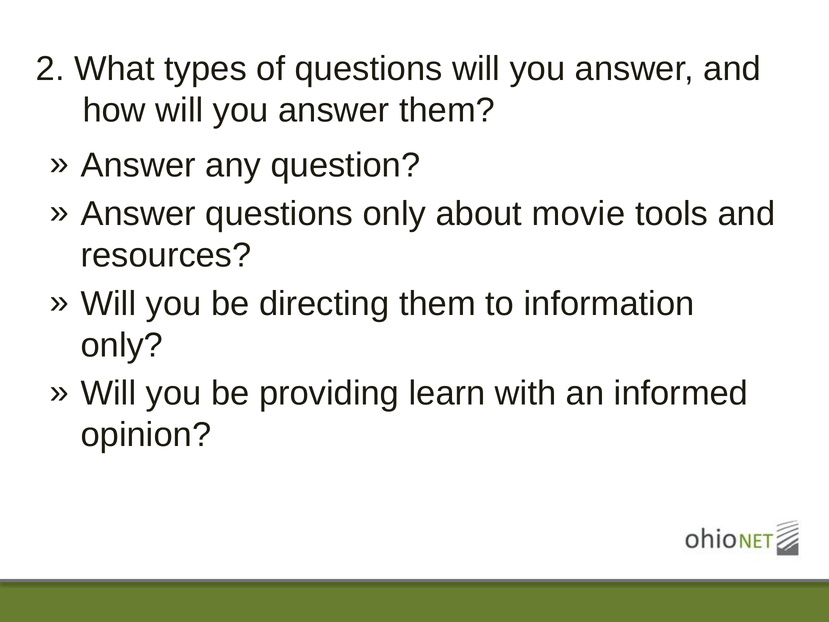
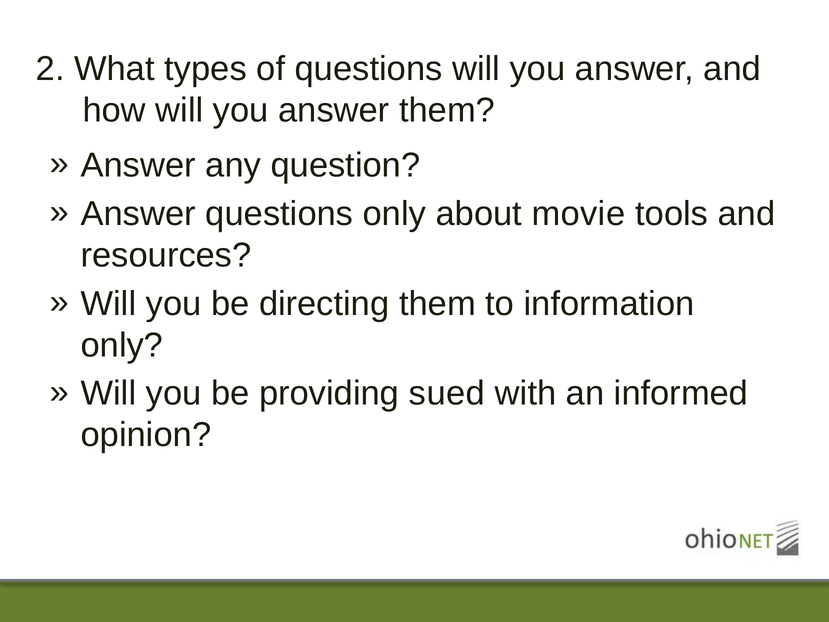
learn: learn -> sued
